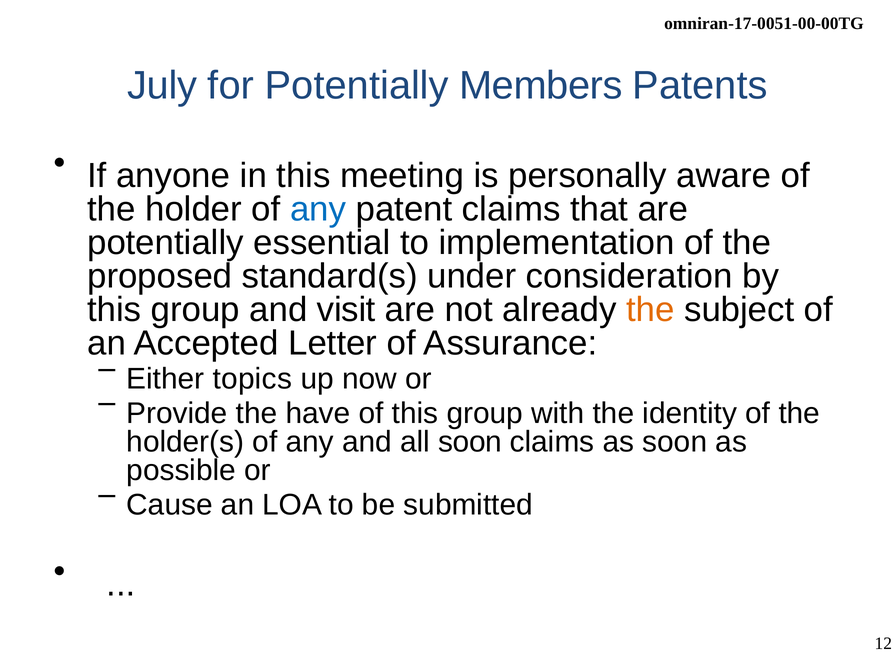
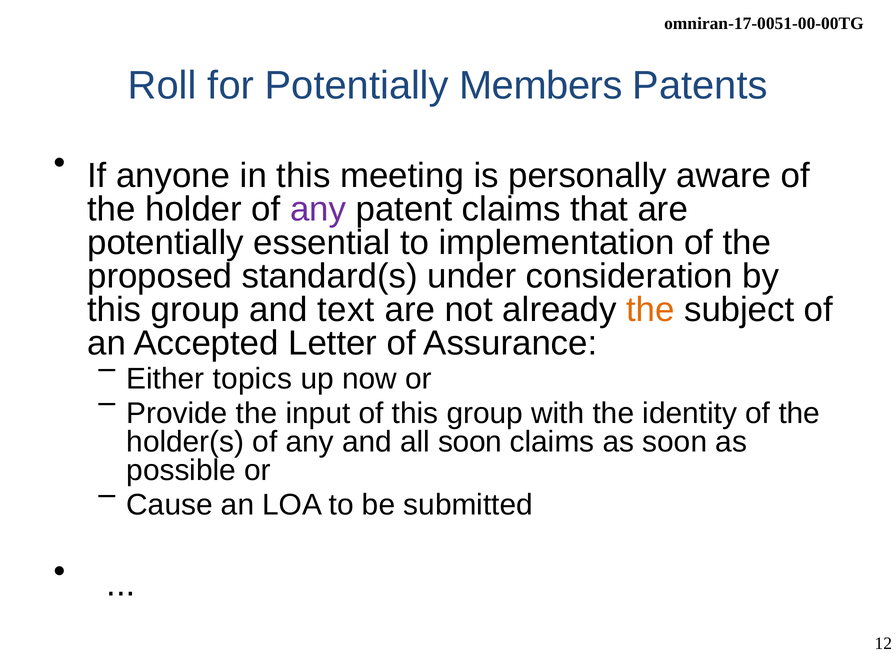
July: July -> Roll
any at (318, 209) colour: blue -> purple
visit: visit -> text
have: have -> input
